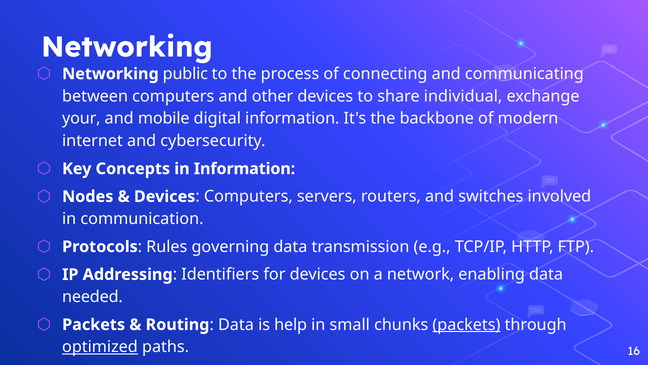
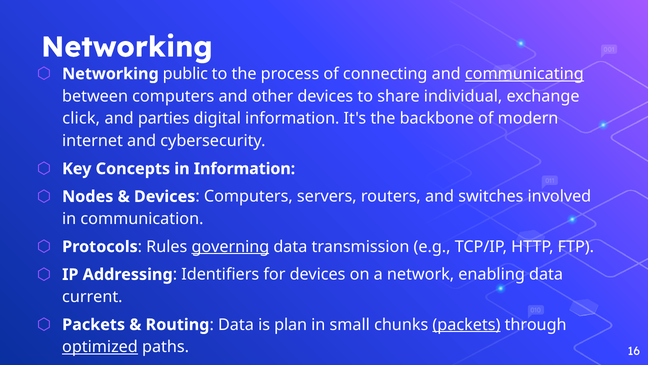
communicating underline: none -> present
your: your -> click
mobile: mobile -> parties
governing underline: none -> present
needed: needed -> current
help: help -> plan
